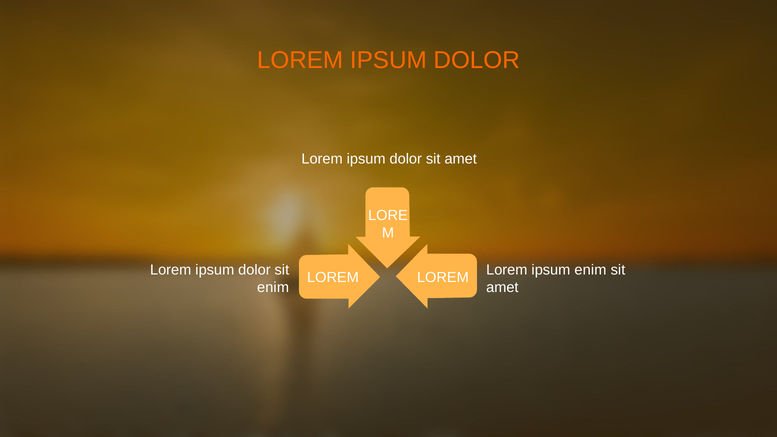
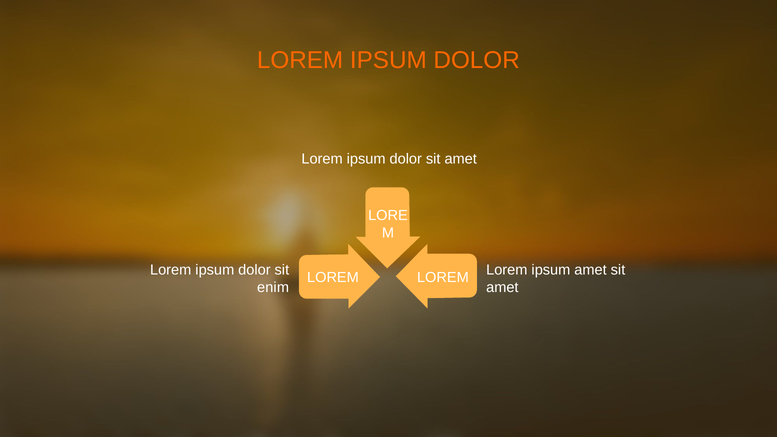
ipsum enim: enim -> amet
